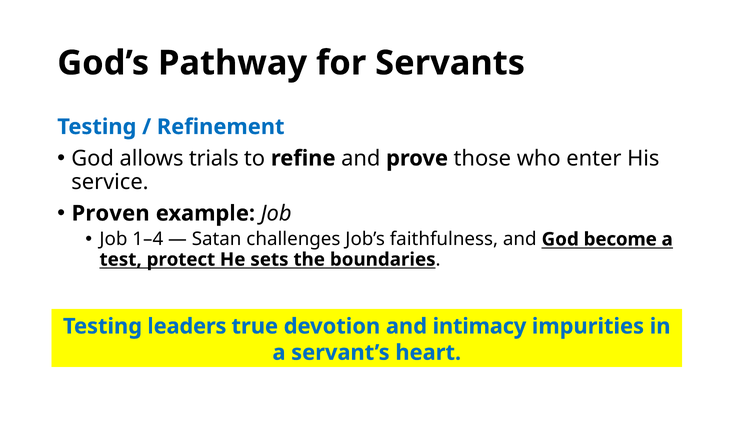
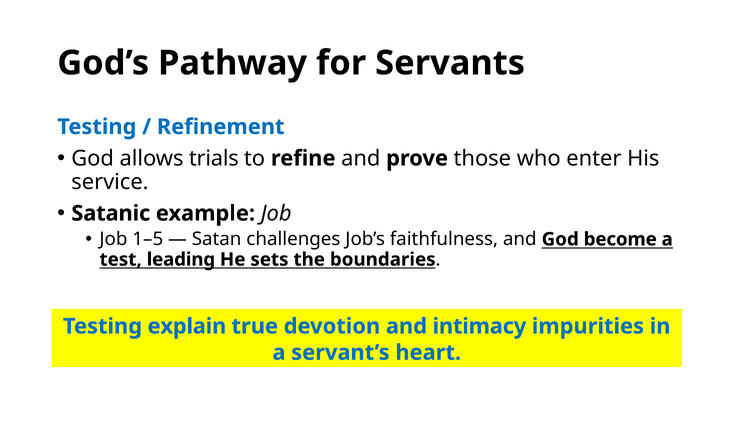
Proven: Proven -> Satanic
1–4: 1–4 -> 1–5
protect: protect -> leading
leaders: leaders -> explain
